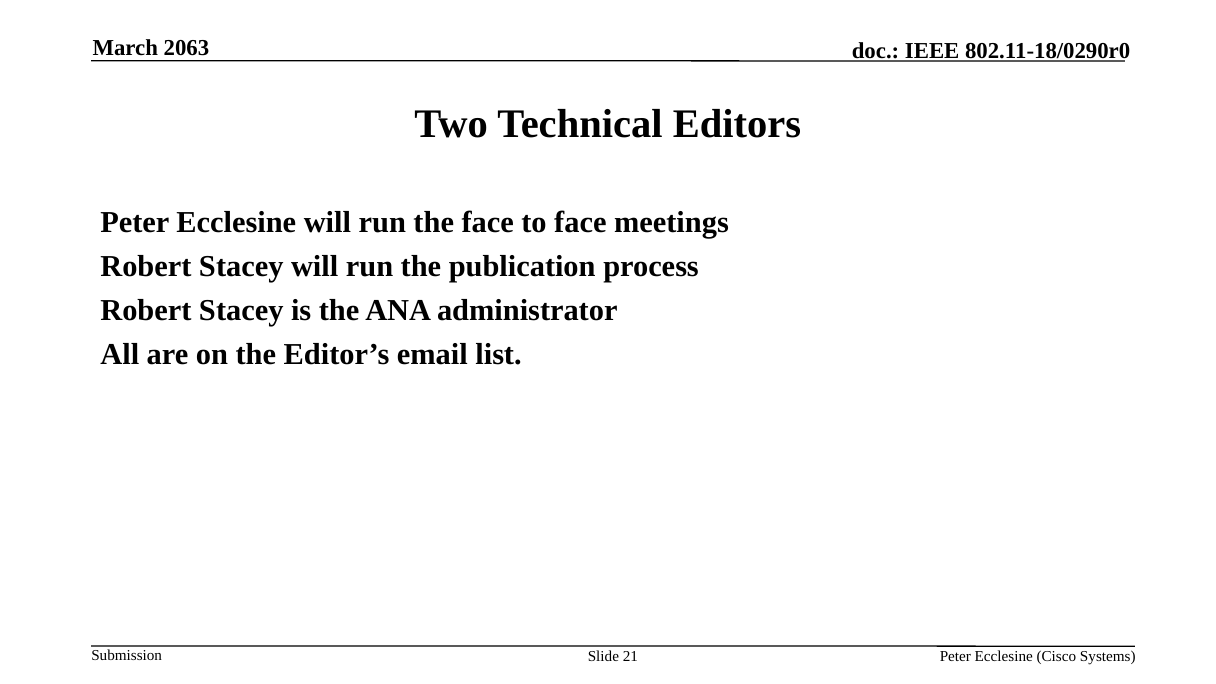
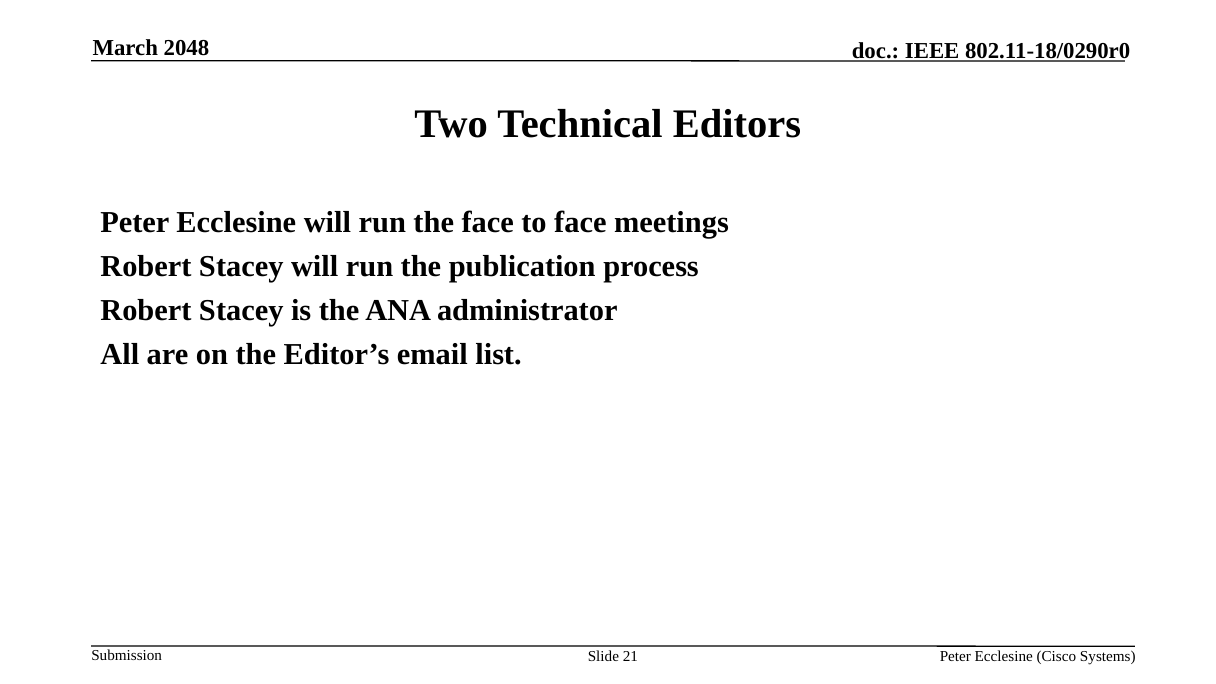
2063: 2063 -> 2048
